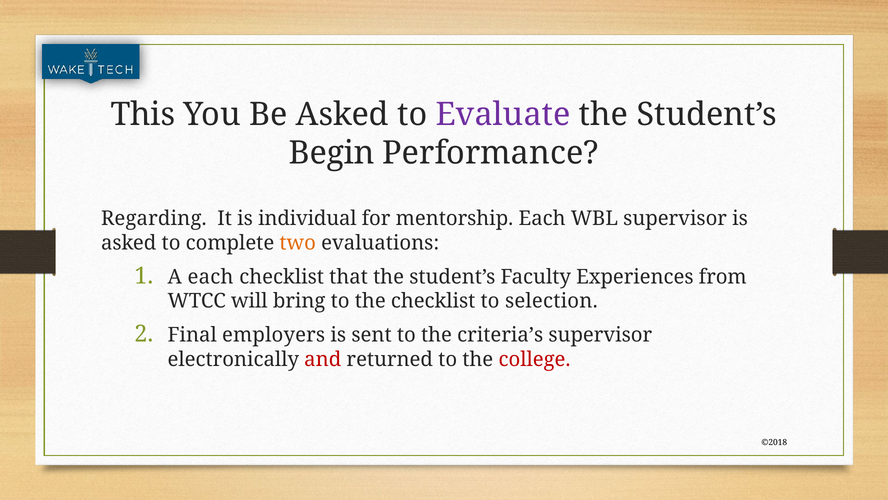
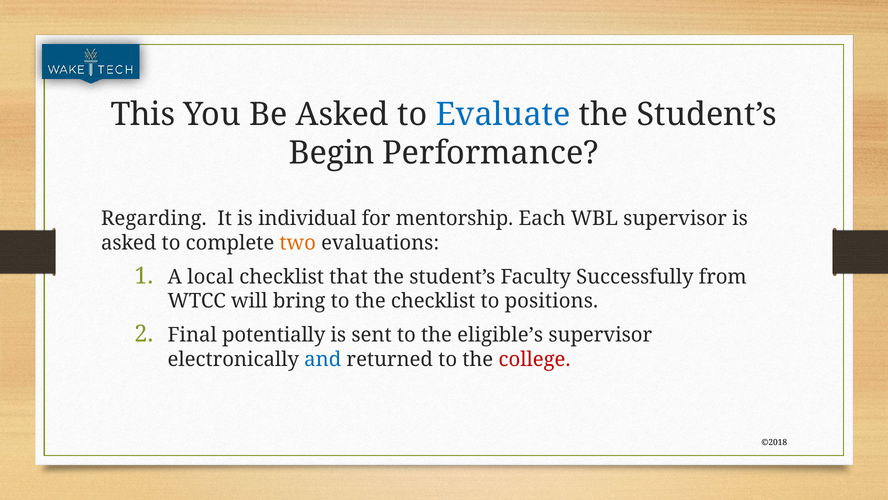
Evaluate colour: purple -> blue
A each: each -> local
Experiences: Experiences -> Successfully
selection: selection -> positions
employers: employers -> potentially
criteria’s: criteria’s -> eligible’s
and colour: red -> blue
